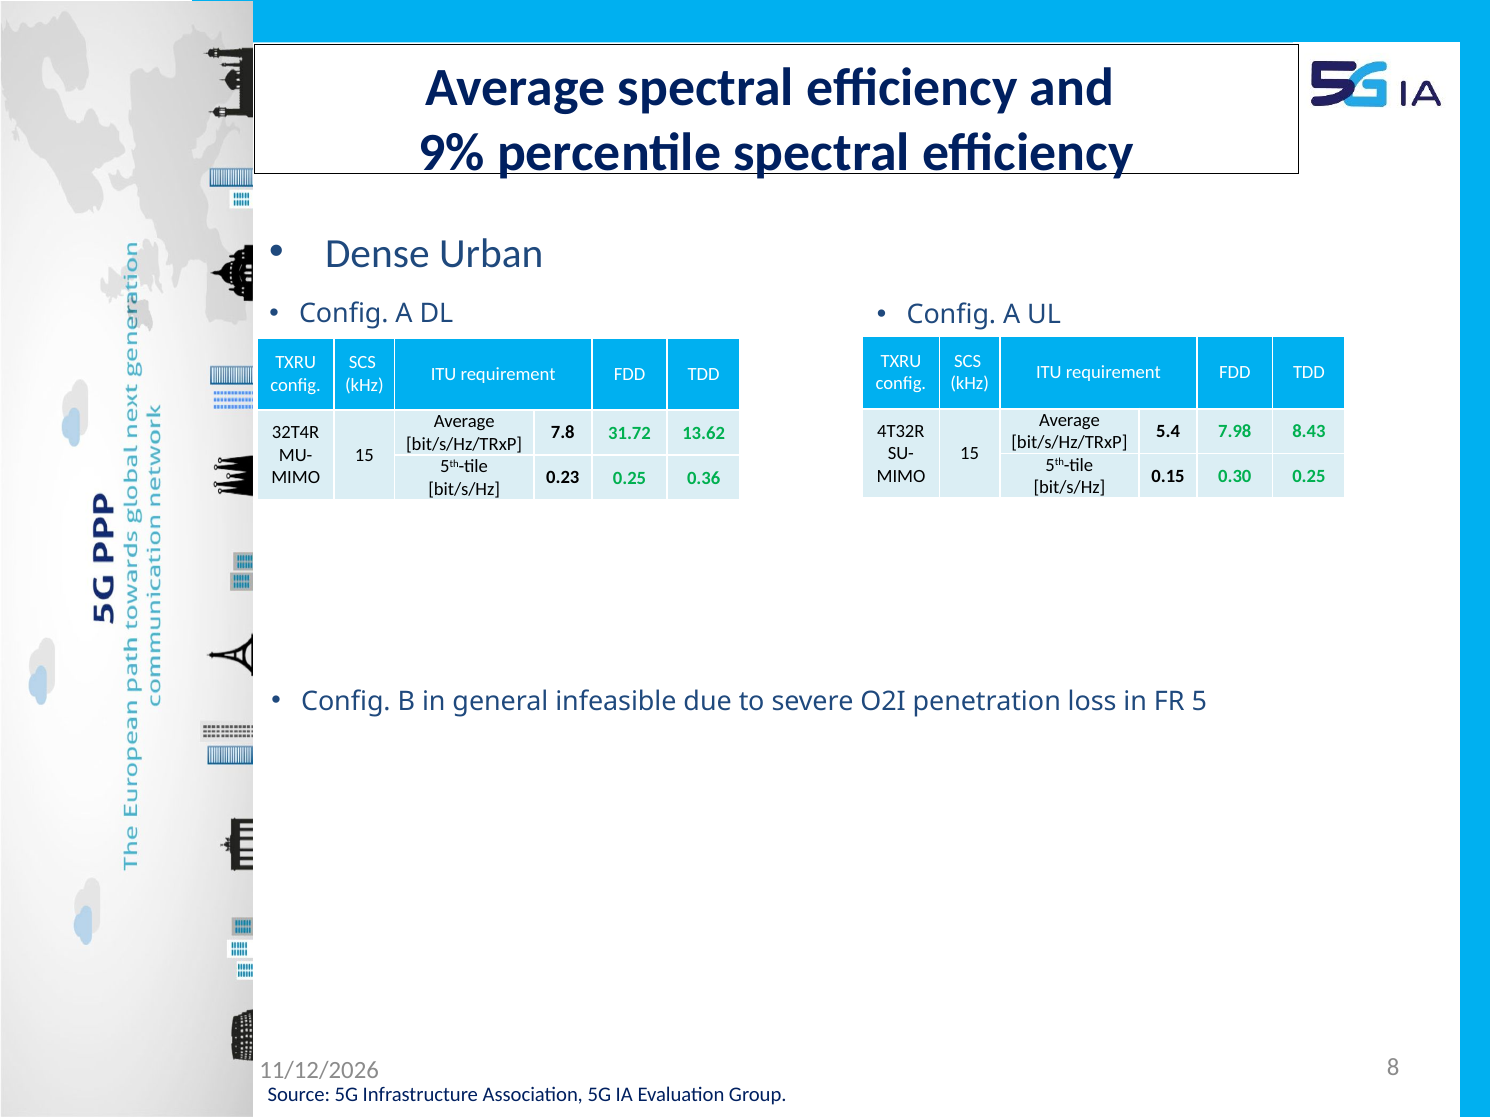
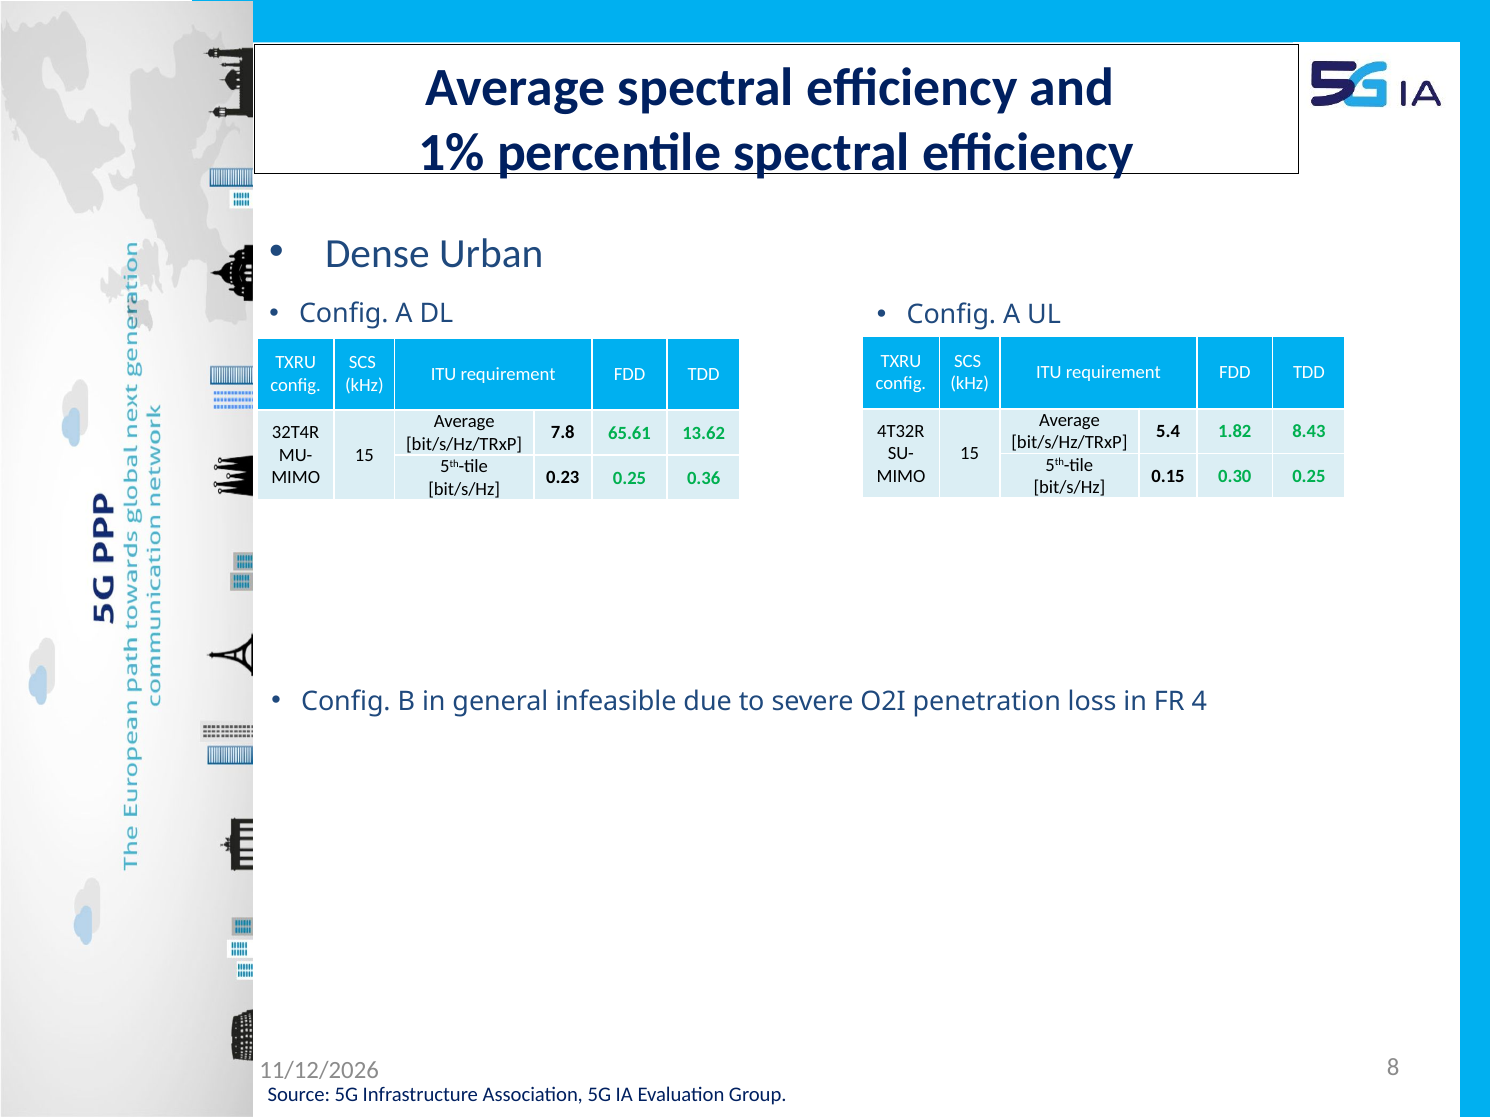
9%: 9% -> 1%
7.98: 7.98 -> 1.82
31.72: 31.72 -> 65.61
5: 5 -> 4
